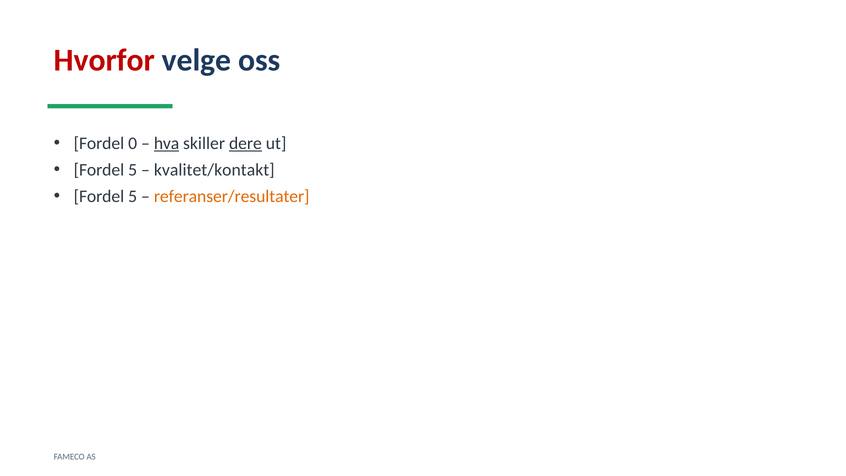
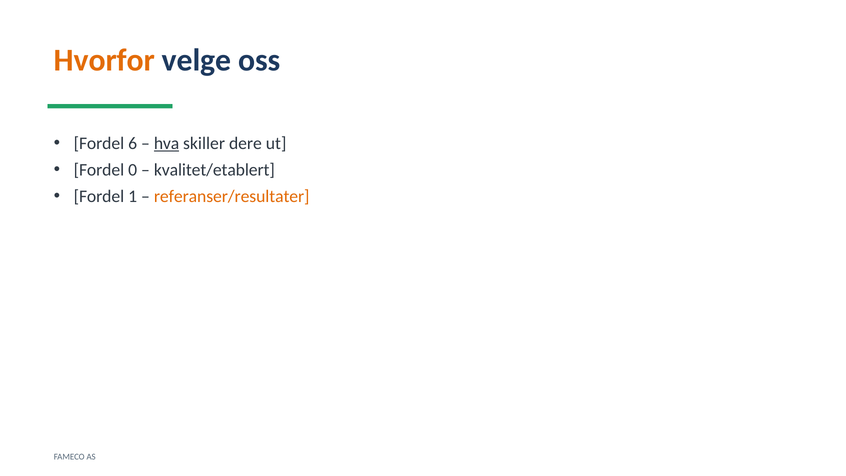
Hvorfor colour: red -> orange
0: 0 -> 6
dere underline: present -> none
5 at (133, 170): 5 -> 0
kvalitet/kontakt: kvalitet/kontakt -> kvalitet/etablert
5 at (133, 196): 5 -> 1
